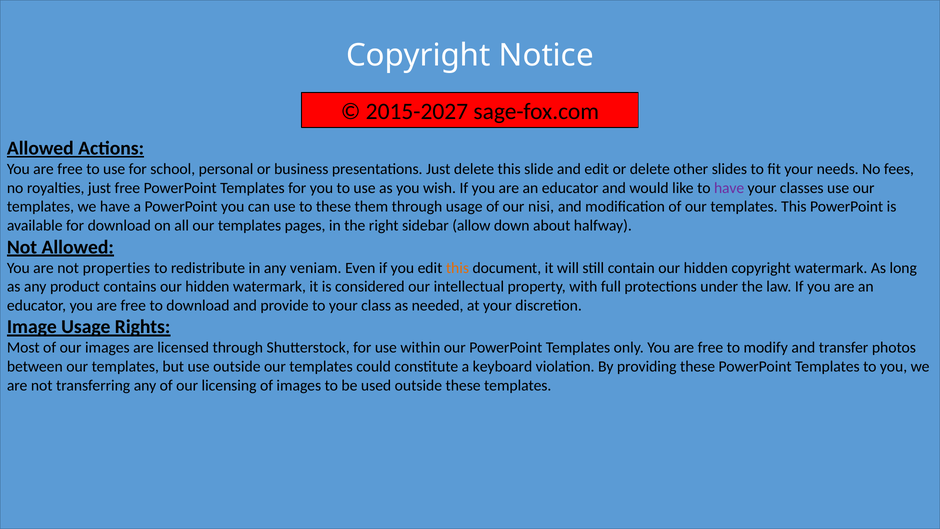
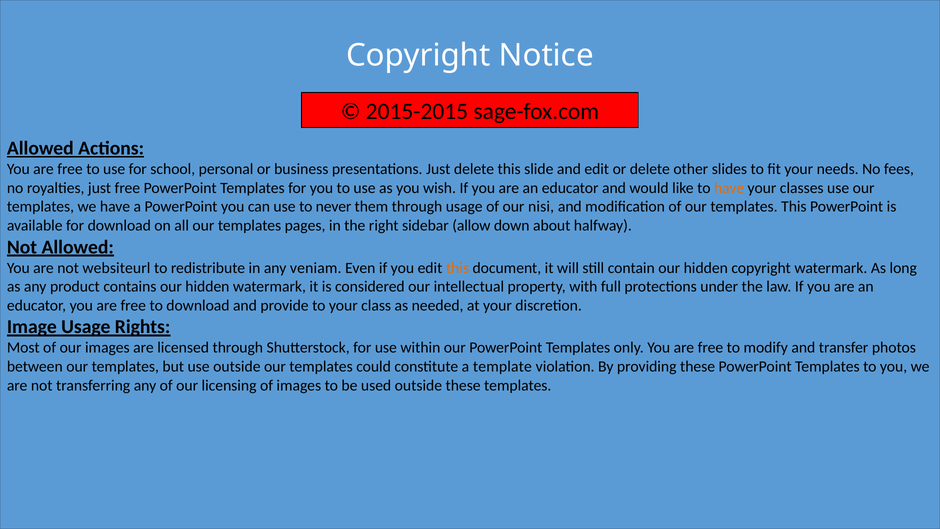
2015-2027: 2015-2027 -> 2015-2015
have at (729, 188) colour: purple -> orange
to these: these -> never
properties: properties -> websiteurl
keyboard: keyboard -> template
